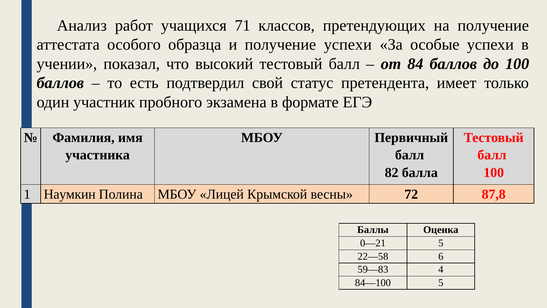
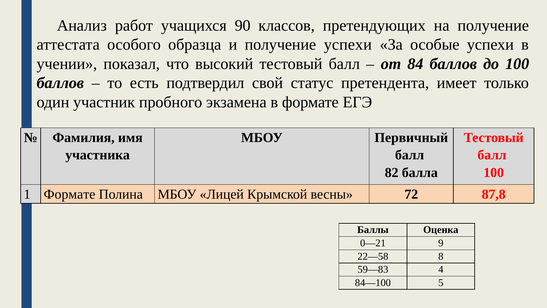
71: 71 -> 90
1 Наумкин: Наумкин -> Формате
0—21 5: 5 -> 9
6: 6 -> 8
